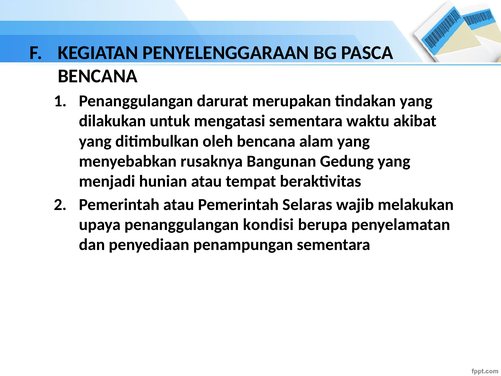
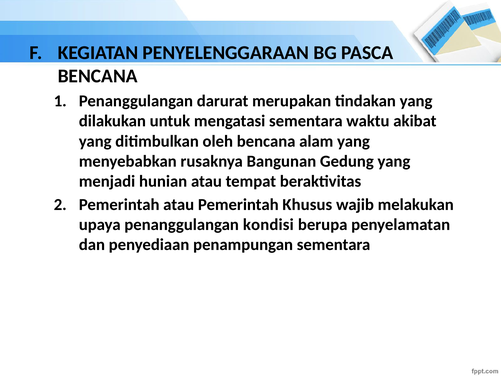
Selaras: Selaras -> Khusus
